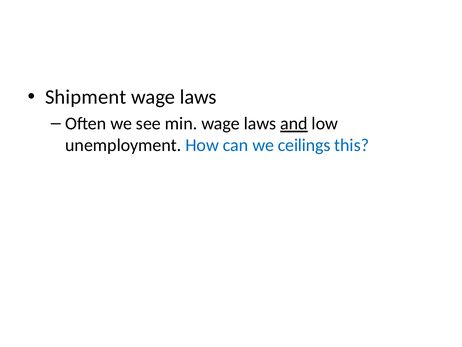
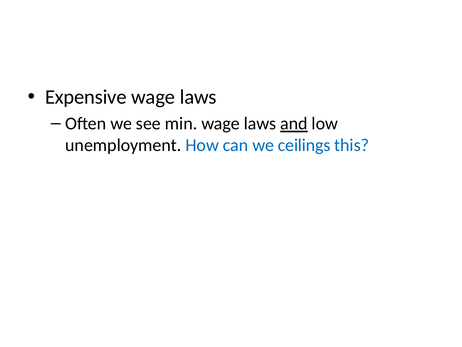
Shipment: Shipment -> Expensive
